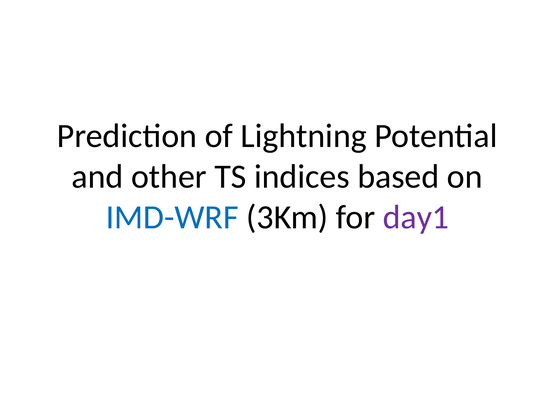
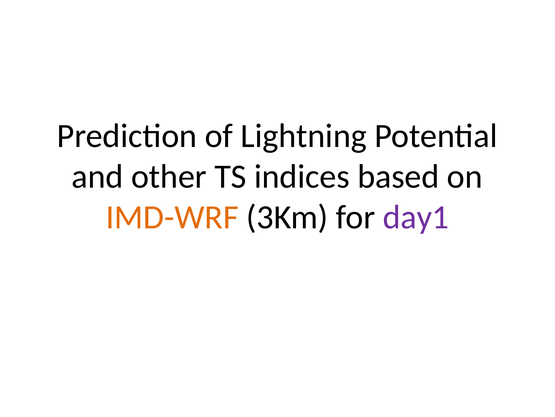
IMD-WRF colour: blue -> orange
